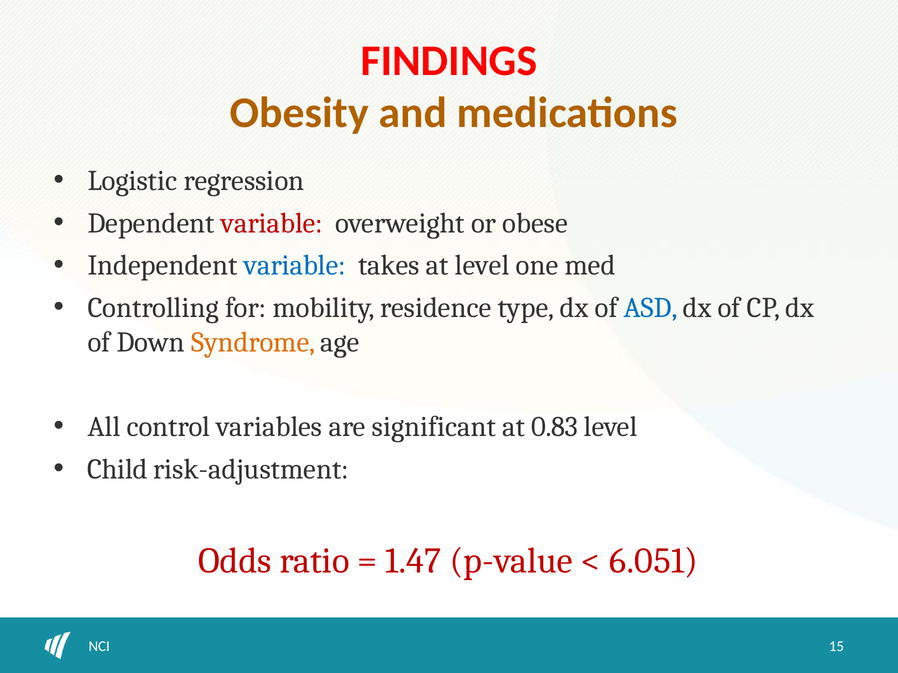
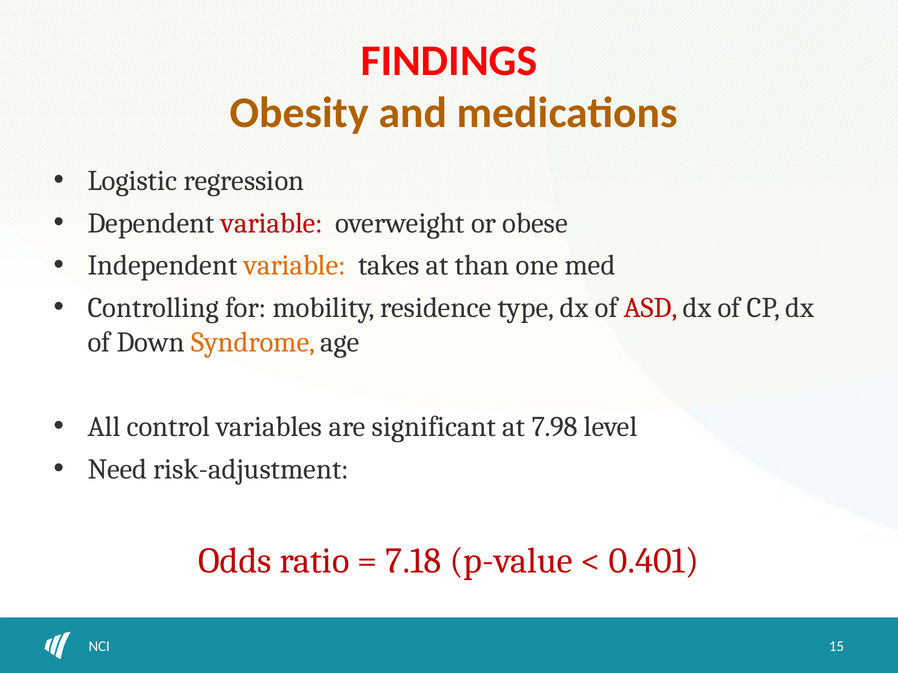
variable at (295, 266) colour: blue -> orange
at level: level -> than
ASD colour: blue -> red
0.83: 0.83 -> 7.98
Child: Child -> Need
1.47: 1.47 -> 7.18
6.051: 6.051 -> 0.401
